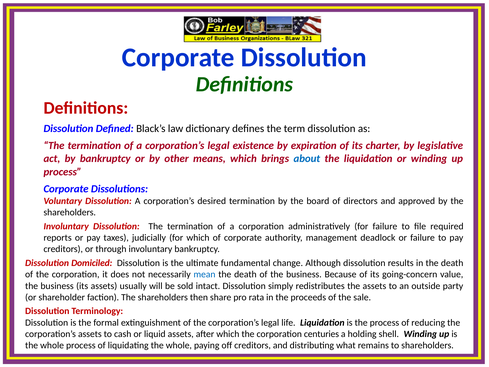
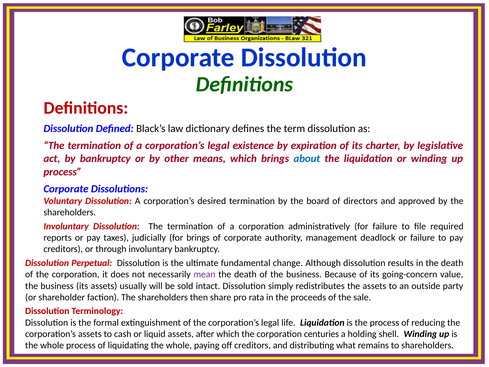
for which: which -> brings
Domiciled: Domiciled -> Perpetual
mean colour: blue -> purple
